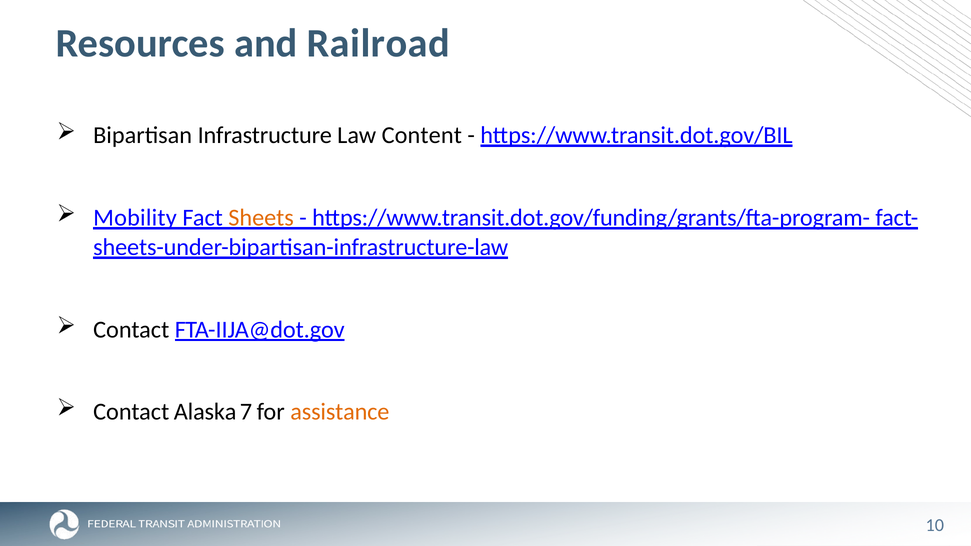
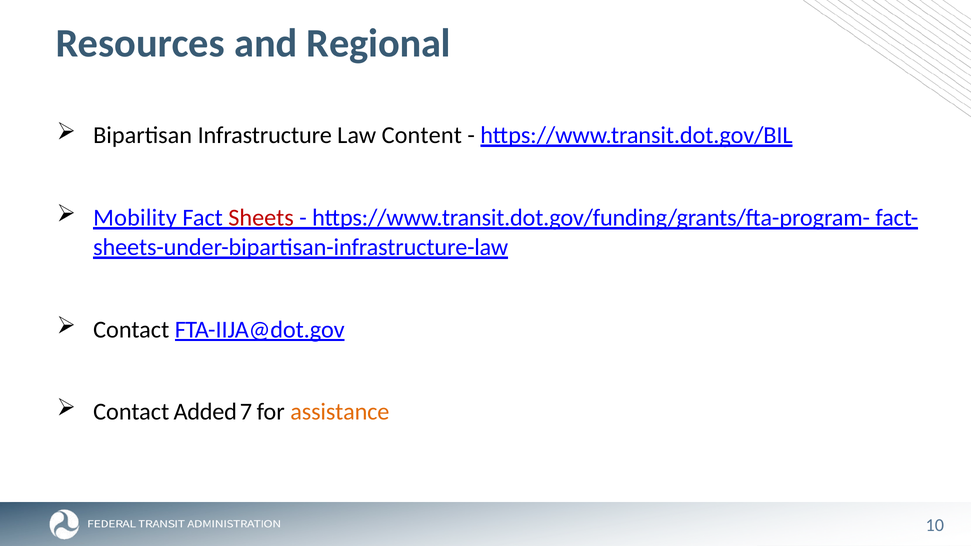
Railroad: Railroad -> Regional
Sheets colour: orange -> red
Alaska: Alaska -> Added
